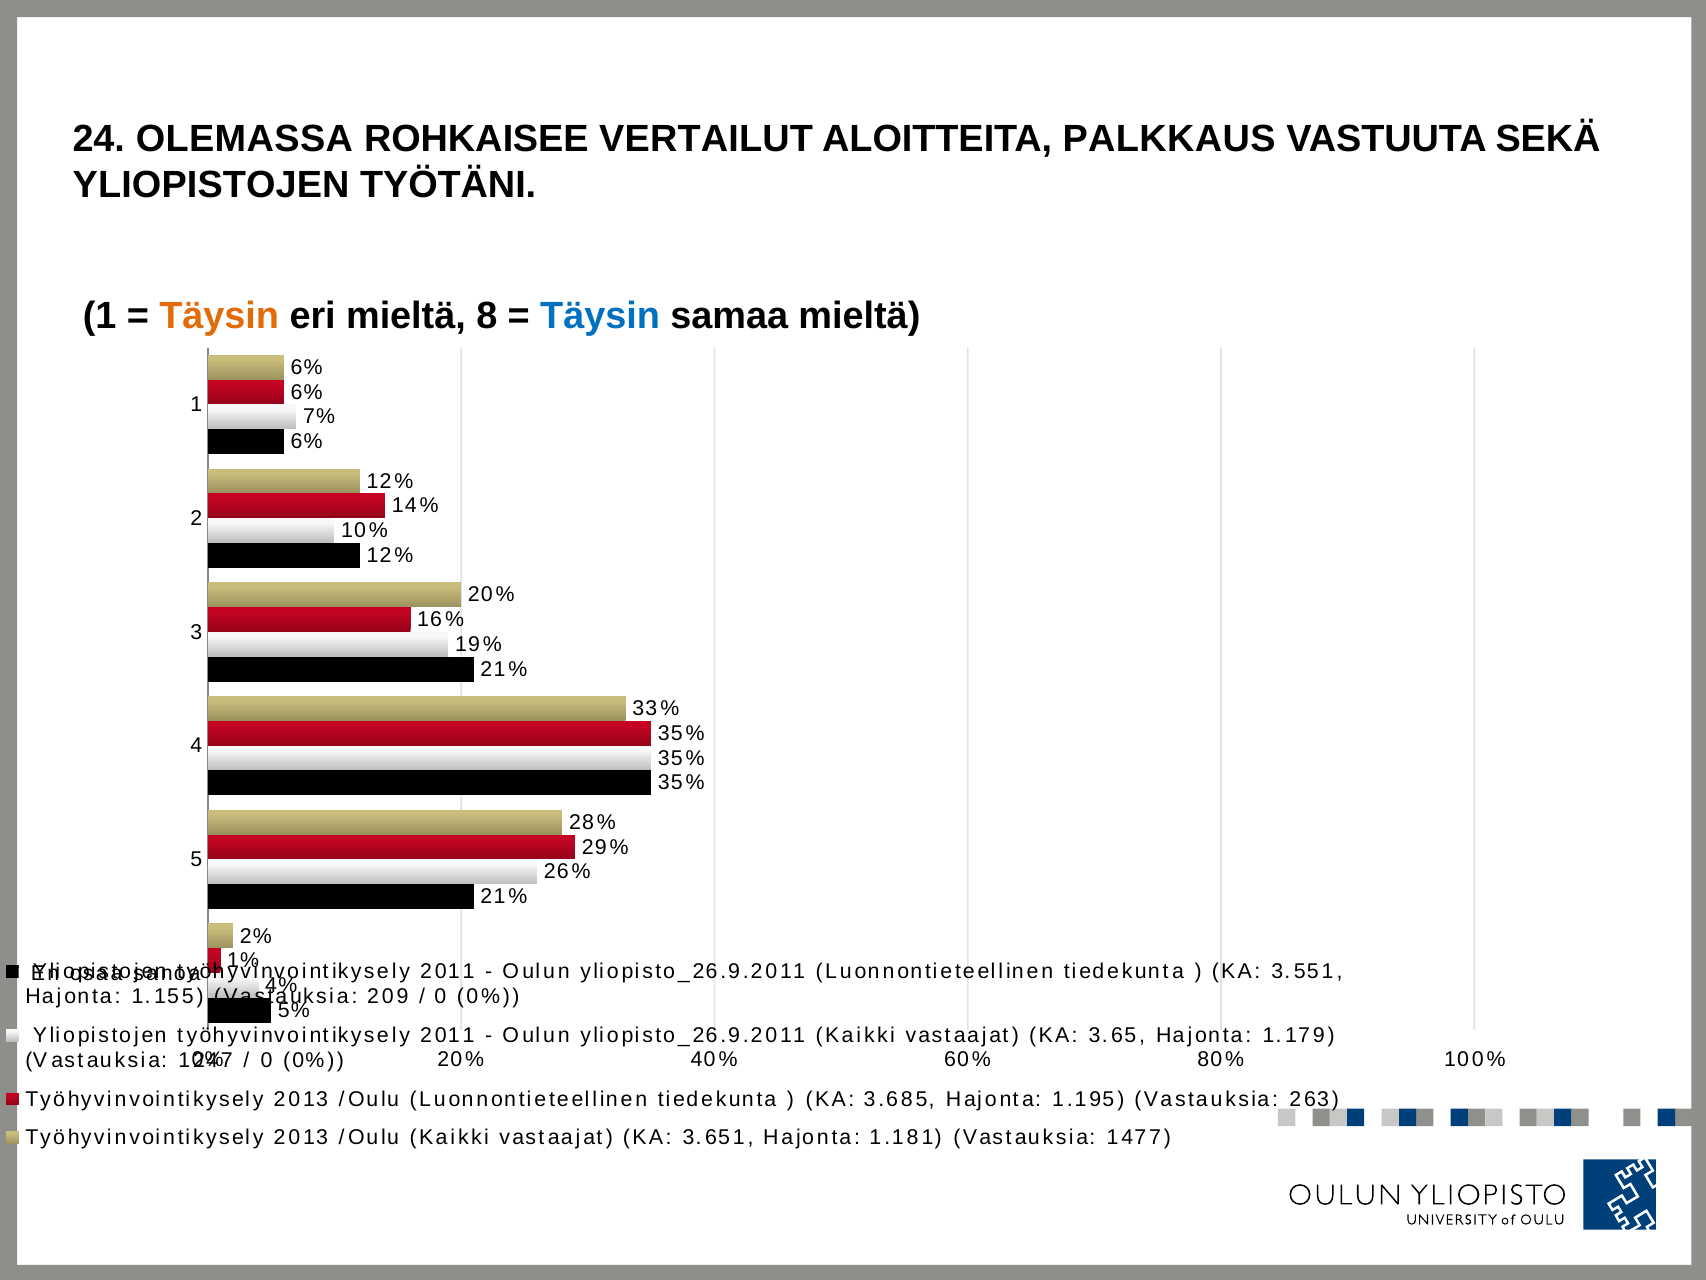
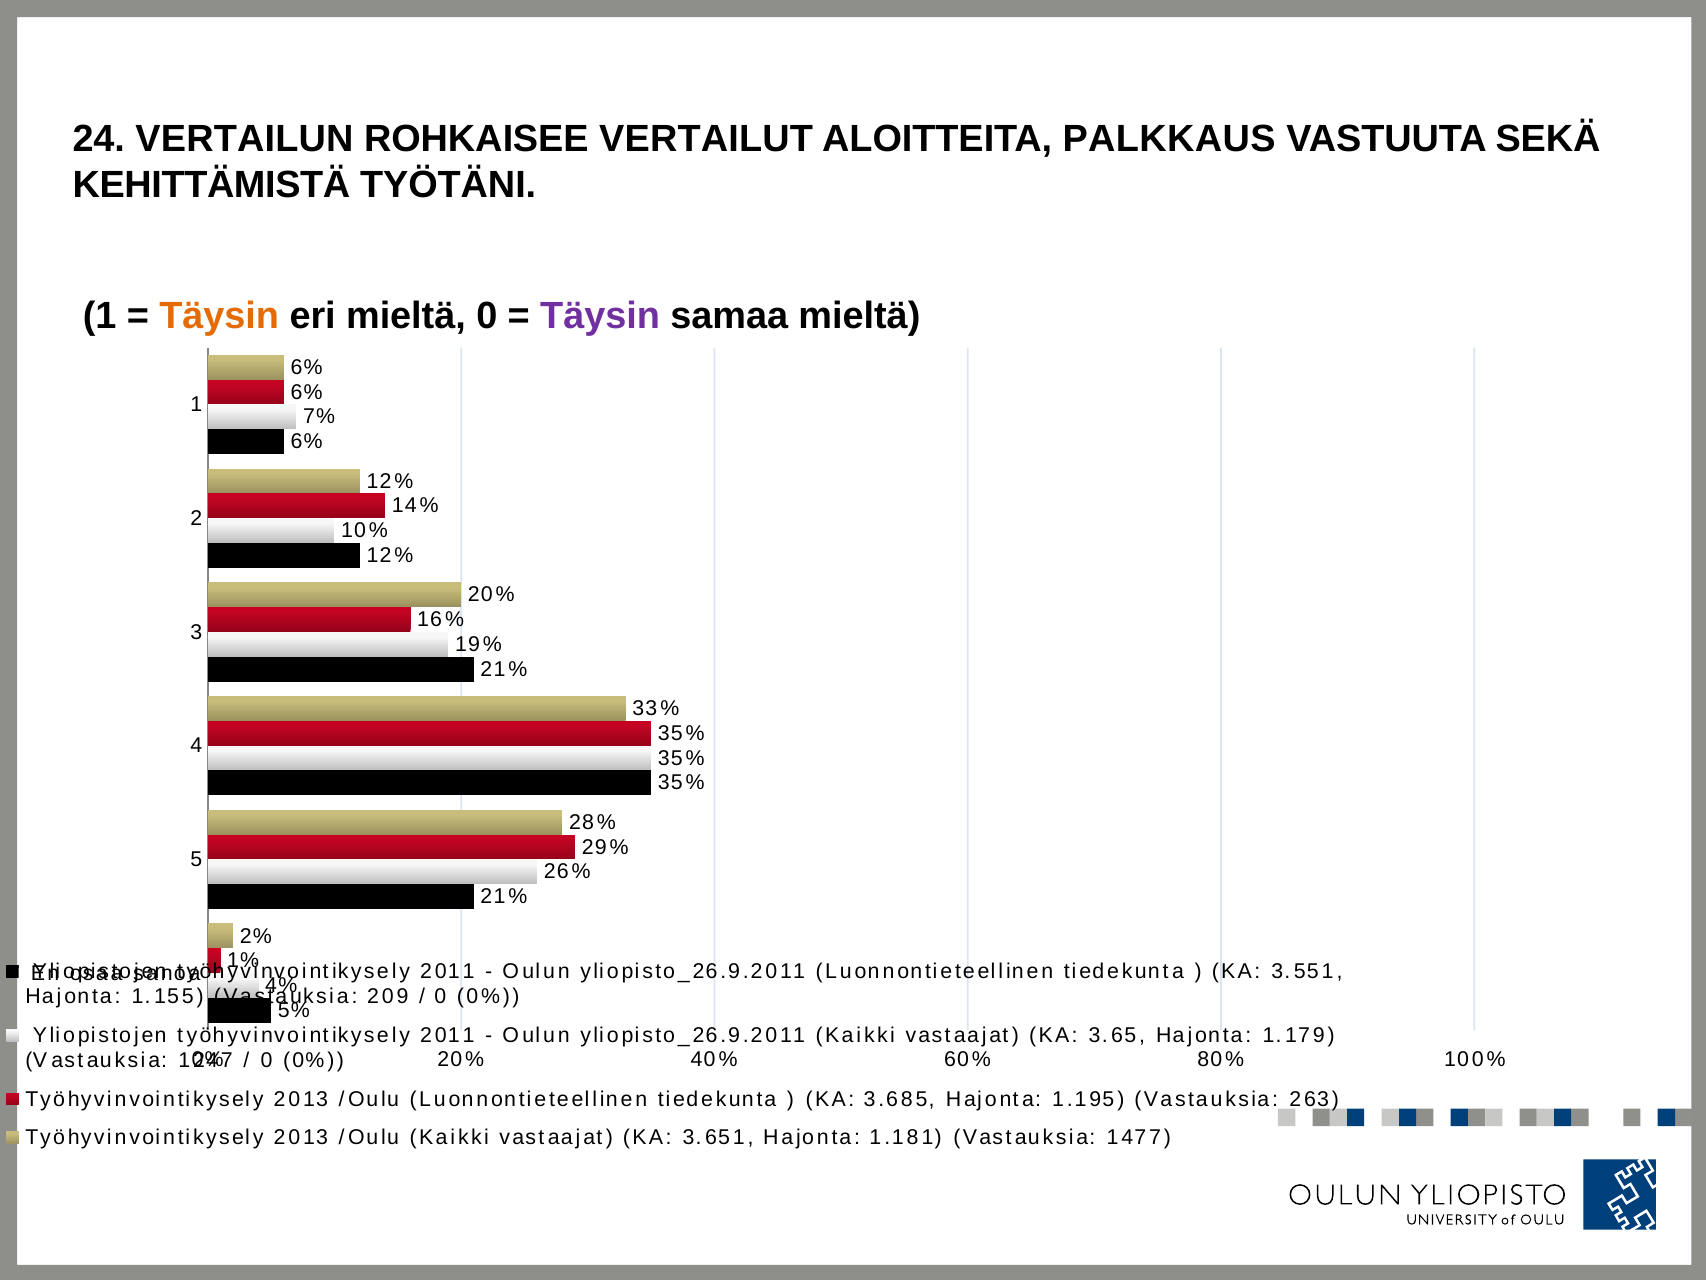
OLEMASSA: OLEMASSA -> VERTAILUN
YLIOPISTOJEN at (211, 185): YLIOPISTOJEN -> KEHITTÄMISTÄ
mieltä 8: 8 -> 0
Täysin at (600, 316) colour: blue -> purple
